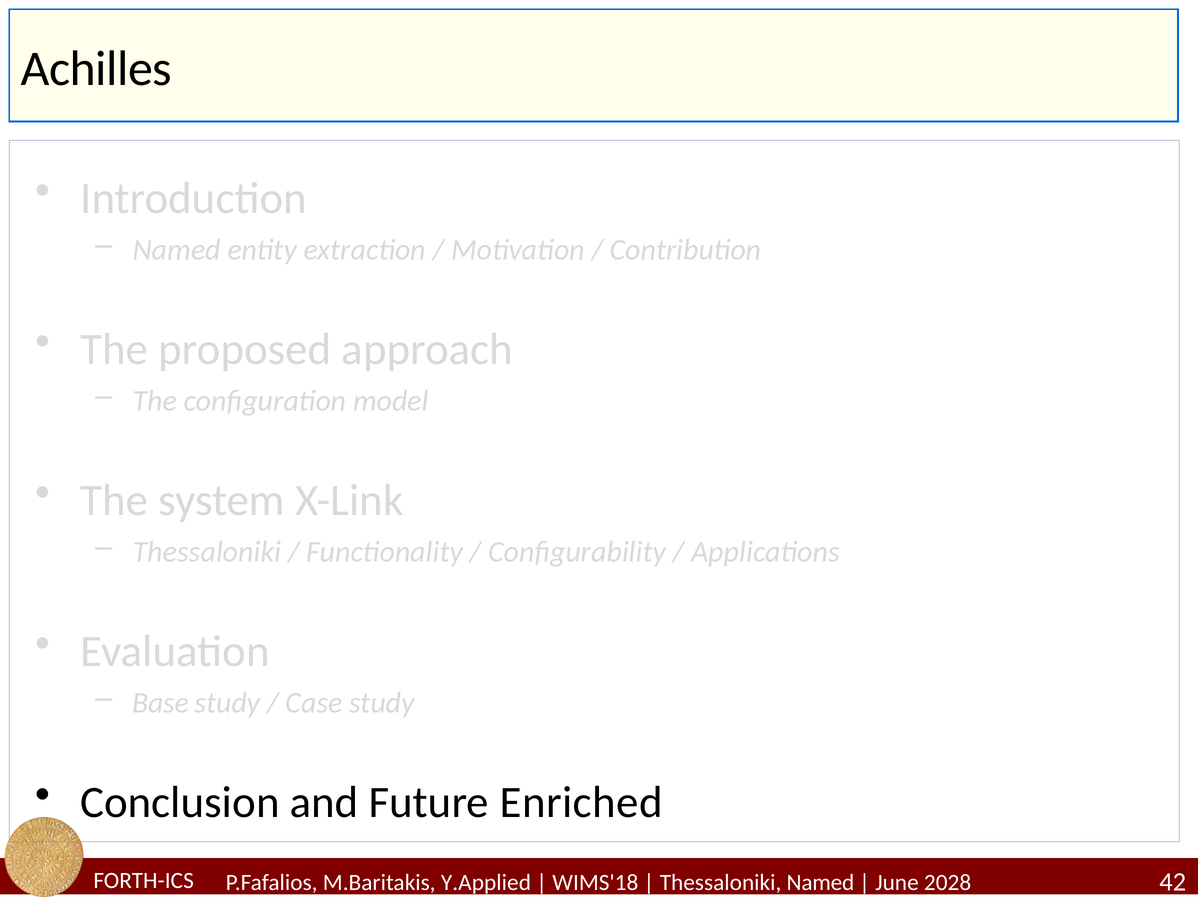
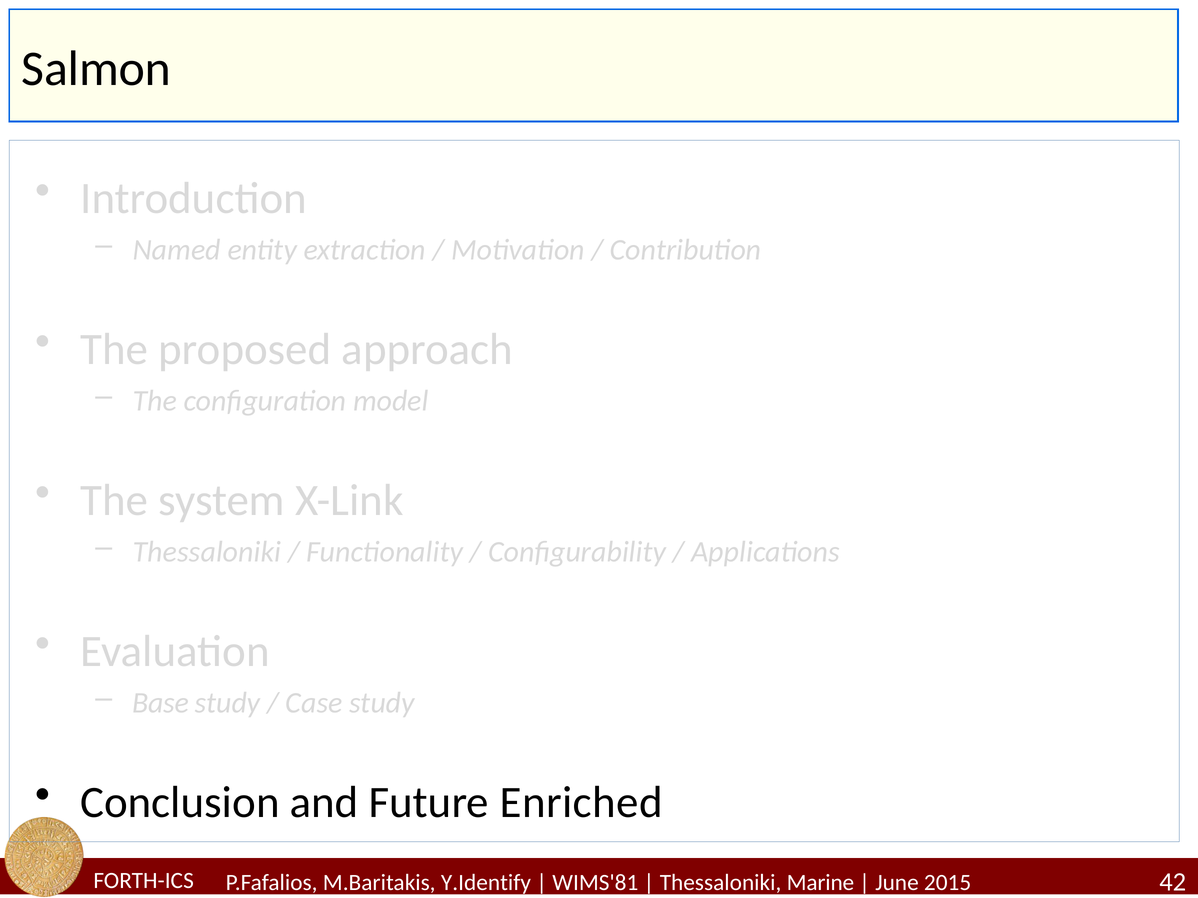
Achilles: Achilles -> Salmon
Y.Applied: Y.Applied -> Y.Identify
WIMS'18: WIMS'18 -> WIMS'81
Thessaloniki Named: Named -> Marine
2028: 2028 -> 2015
